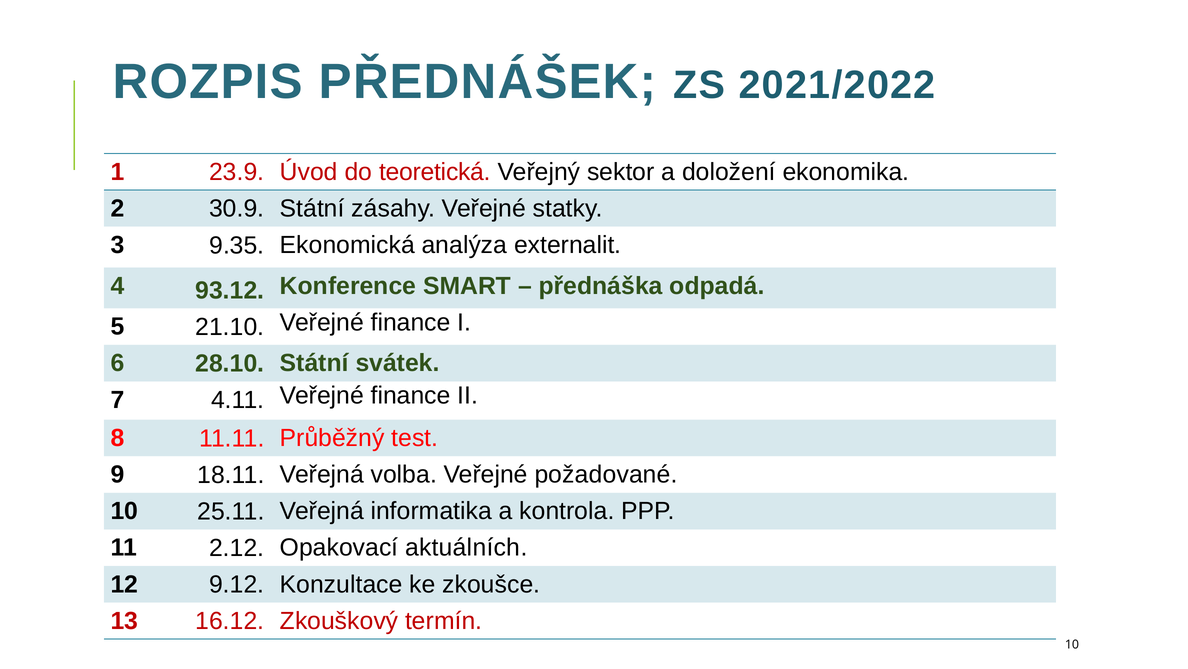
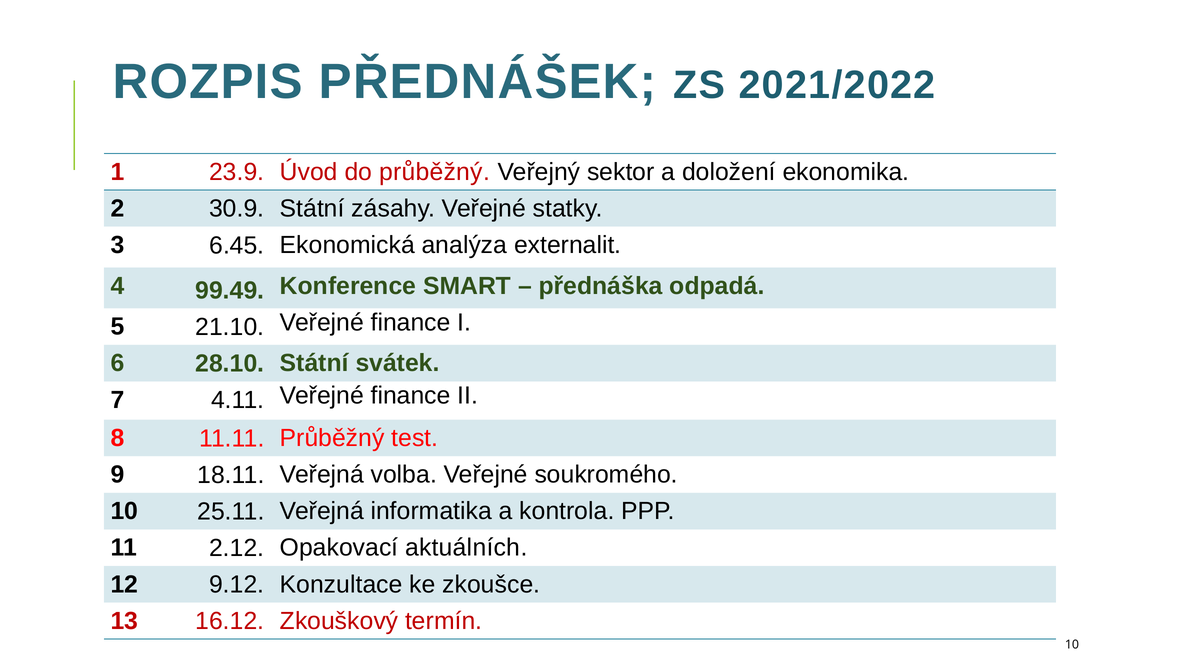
do teoretická: teoretická -> průběžný
9.35: 9.35 -> 6.45
93.12: 93.12 -> 99.49
požadované: požadované -> soukromého
